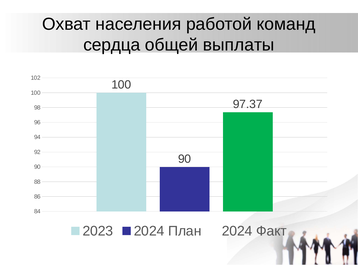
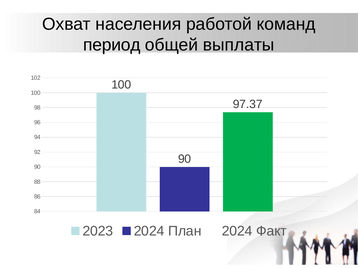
сердца: сердца -> период
